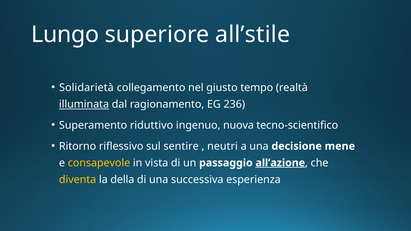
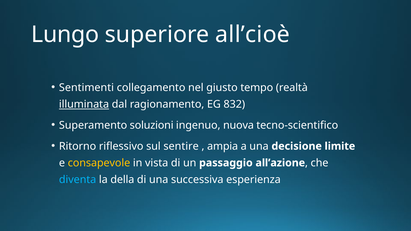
all’stile: all’stile -> all’cioè
Solidarietà: Solidarietà -> Sentimenti
236: 236 -> 832
riduttivo: riduttivo -> soluzioni
neutri: neutri -> ampia
mene: mene -> limite
all’azione underline: present -> none
diventa colour: yellow -> light blue
